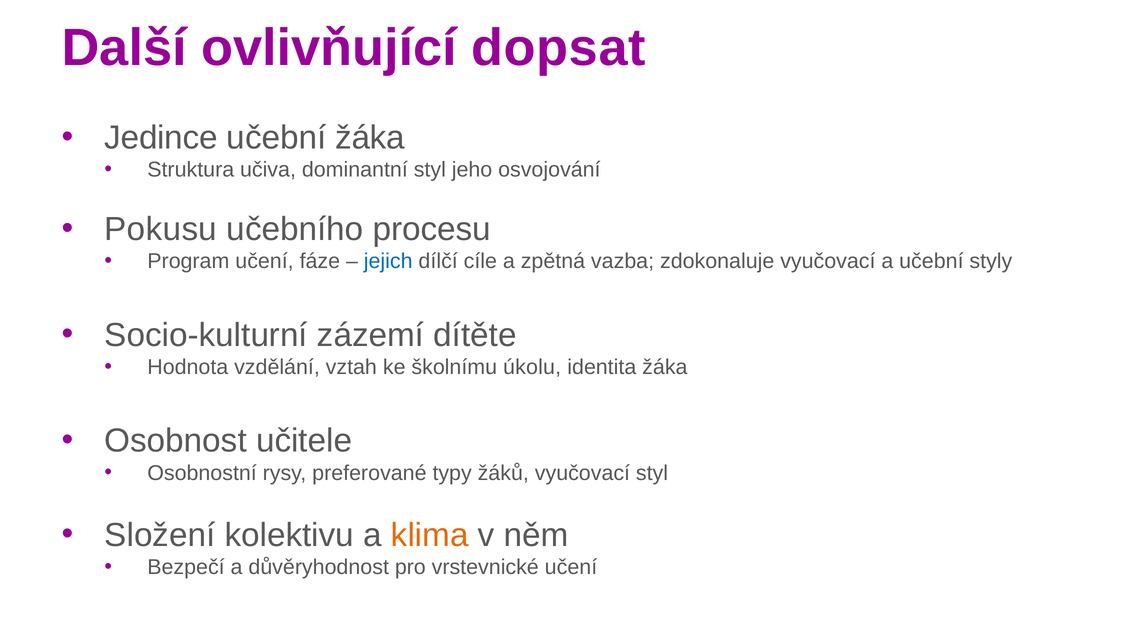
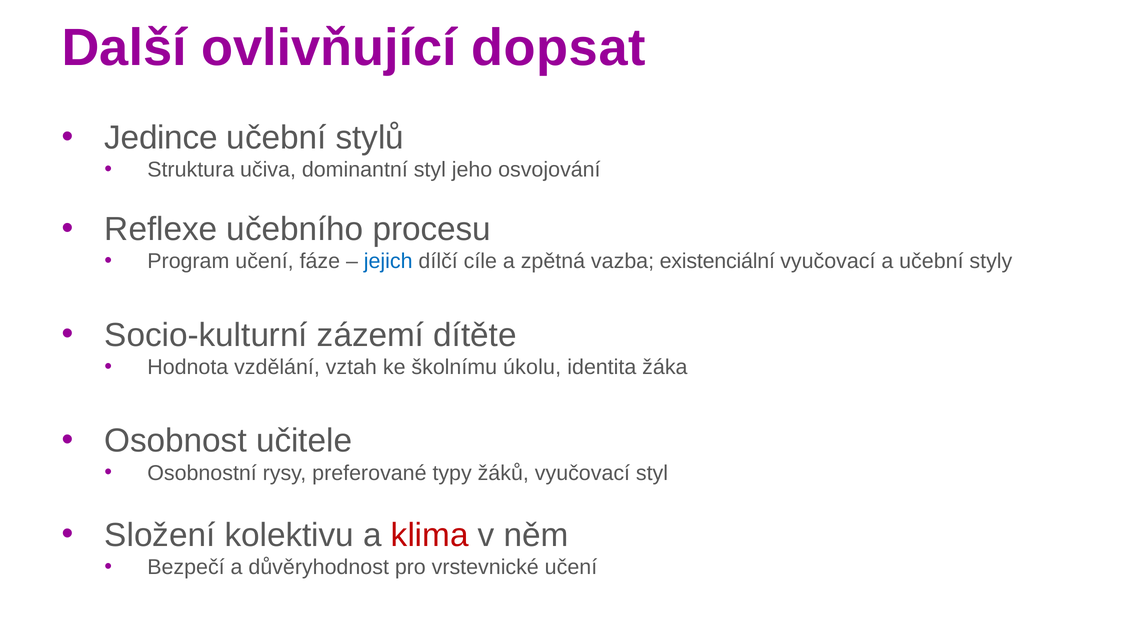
učební žáka: žáka -> stylů
Pokusu: Pokusu -> Reflexe
zdokonaluje: zdokonaluje -> existenciální
klima colour: orange -> red
